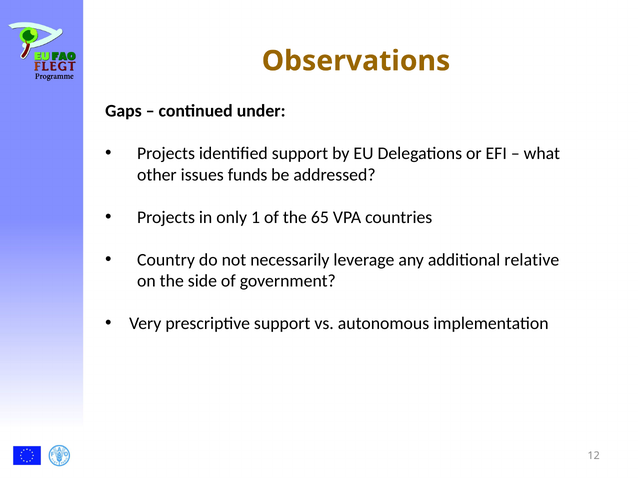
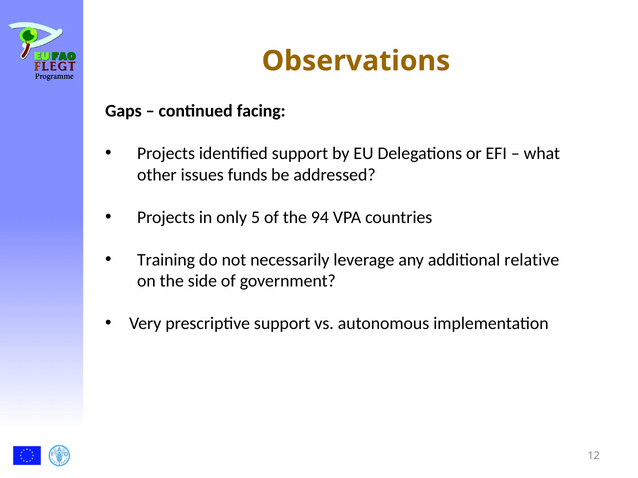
under: under -> facing
1: 1 -> 5
65: 65 -> 94
Country: Country -> Training
